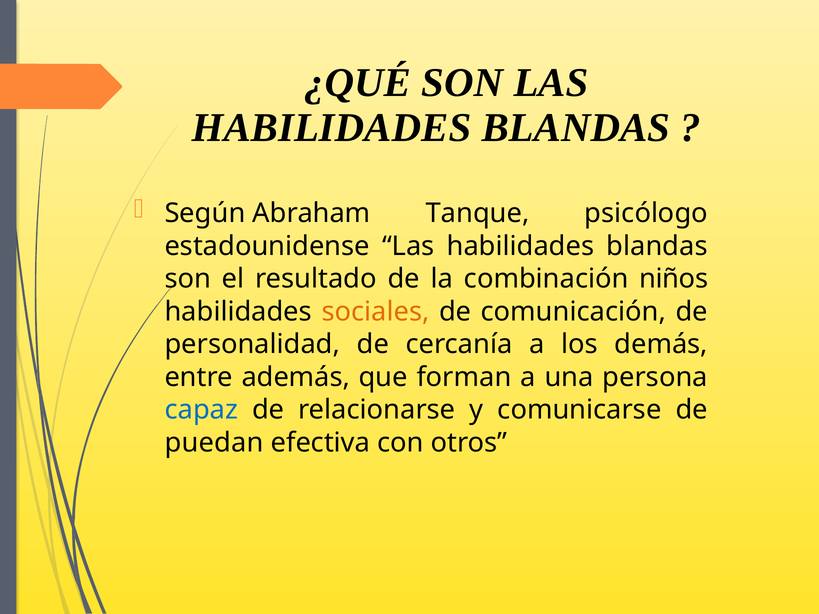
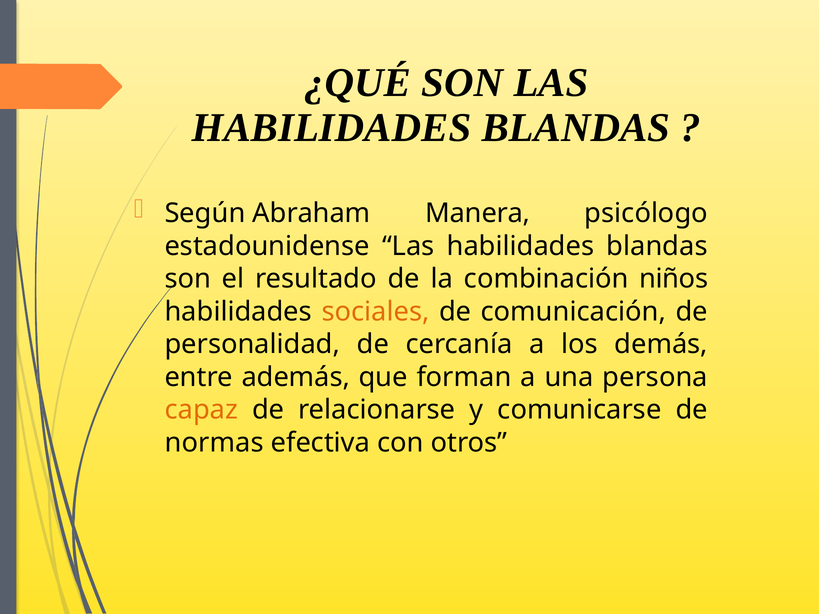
Tanque: Tanque -> Manera
capaz colour: blue -> orange
puedan: puedan -> normas
